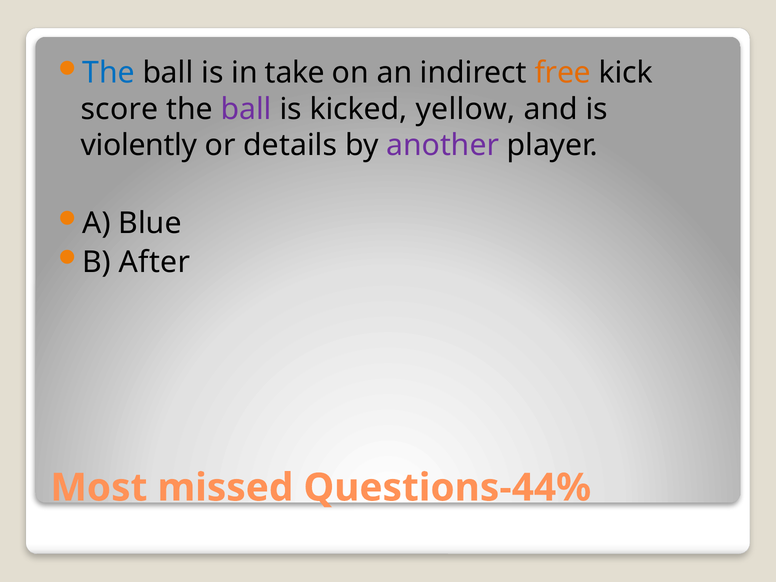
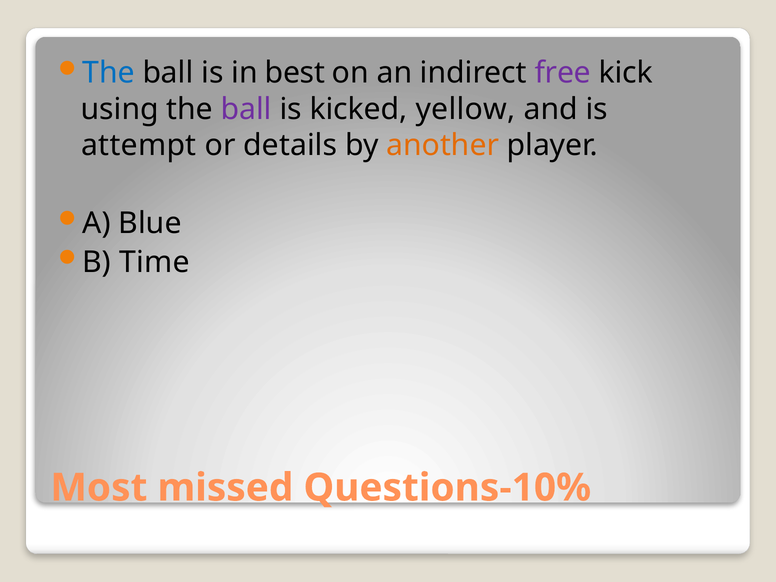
take: take -> best
free colour: orange -> purple
score: score -> using
violently: violently -> attempt
another colour: purple -> orange
After: After -> Time
Questions-44%: Questions-44% -> Questions-10%
